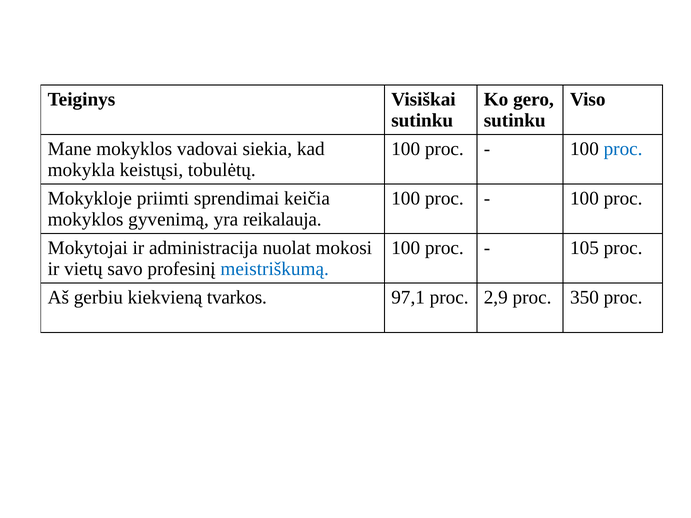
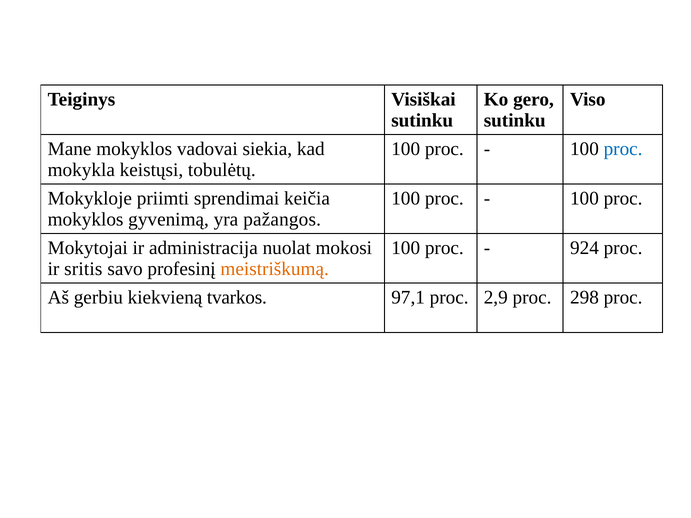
reikalauja: reikalauja -> pažangos
105: 105 -> 924
vietų: vietų -> sritis
meistriškumą colour: blue -> orange
350: 350 -> 298
